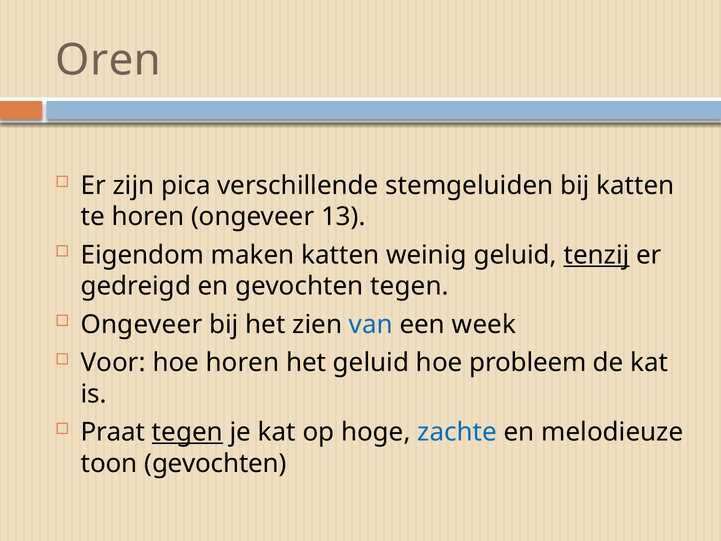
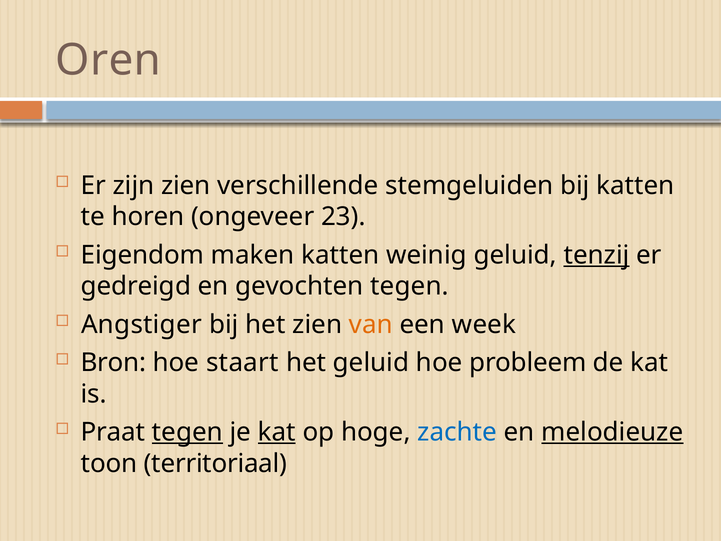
zijn pica: pica -> zien
13: 13 -> 23
Ongeveer at (141, 324): Ongeveer -> Angstiger
van colour: blue -> orange
Voor: Voor -> Bron
hoe horen: horen -> staart
kat at (277, 432) underline: none -> present
melodieuze underline: none -> present
toon gevochten: gevochten -> territoriaal
